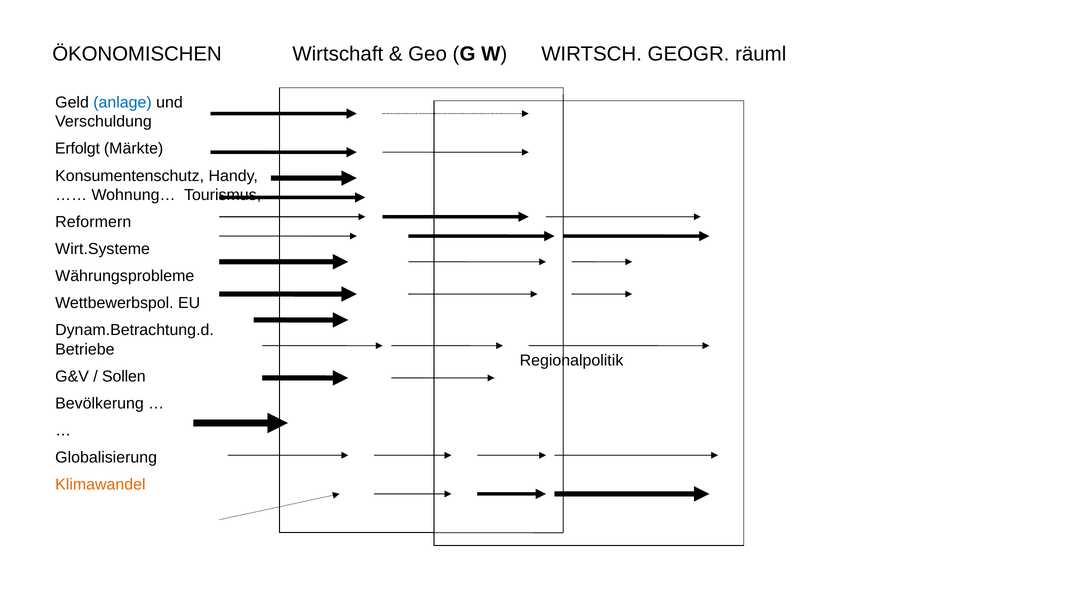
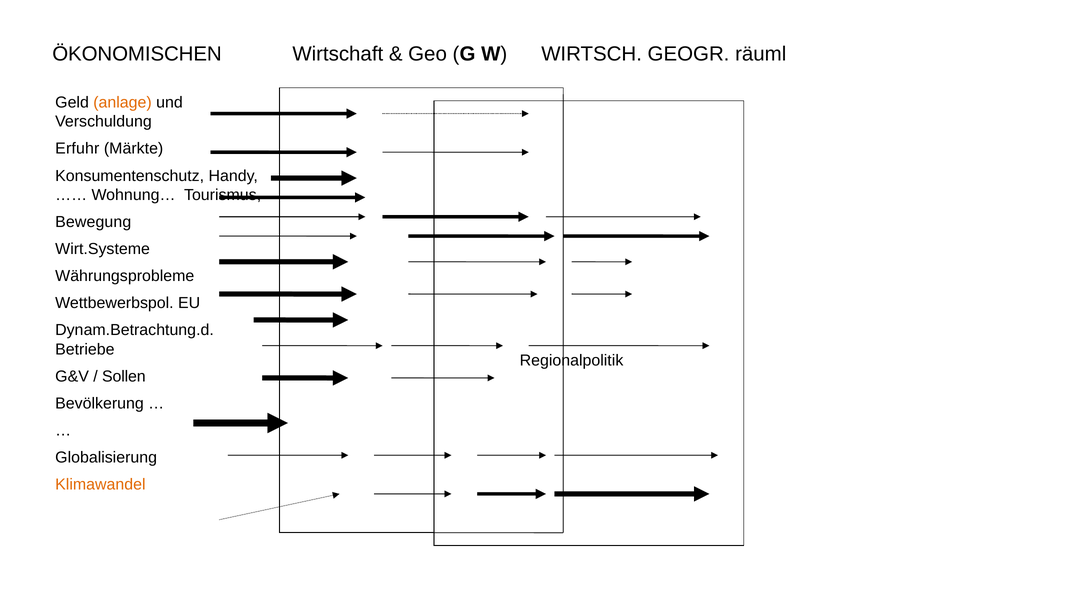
anlage colour: blue -> orange
Erfolgt: Erfolgt -> Erfuhr
Reformern: Reformern -> Bewegung
